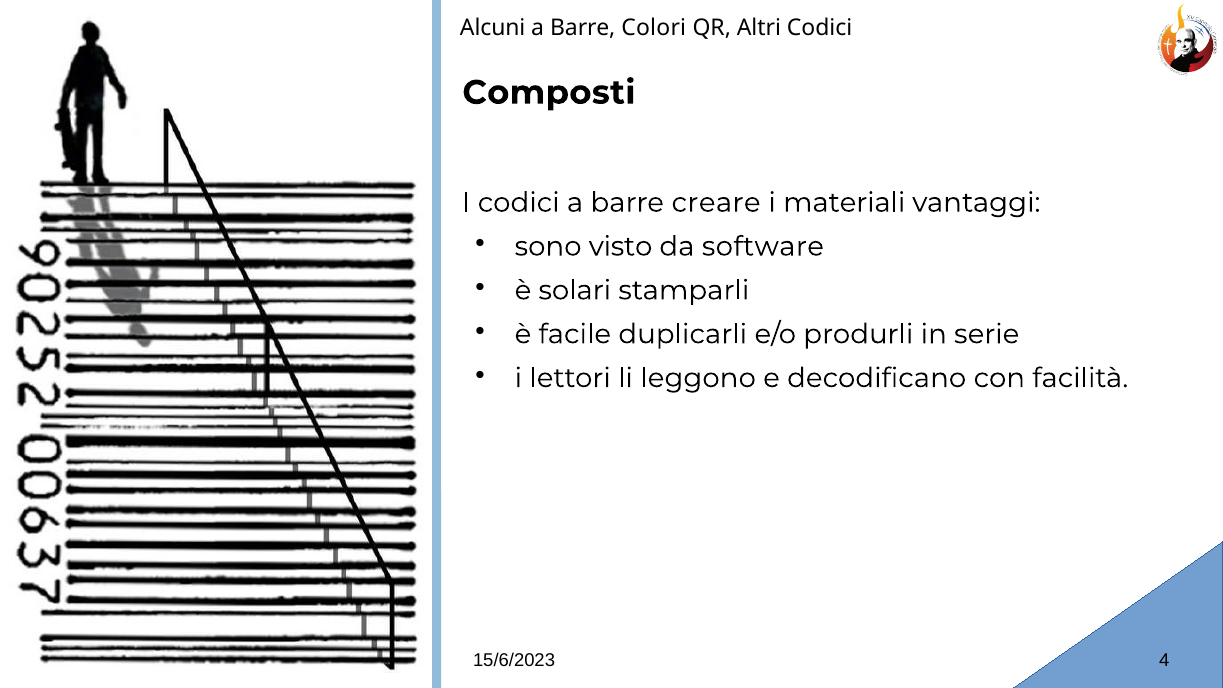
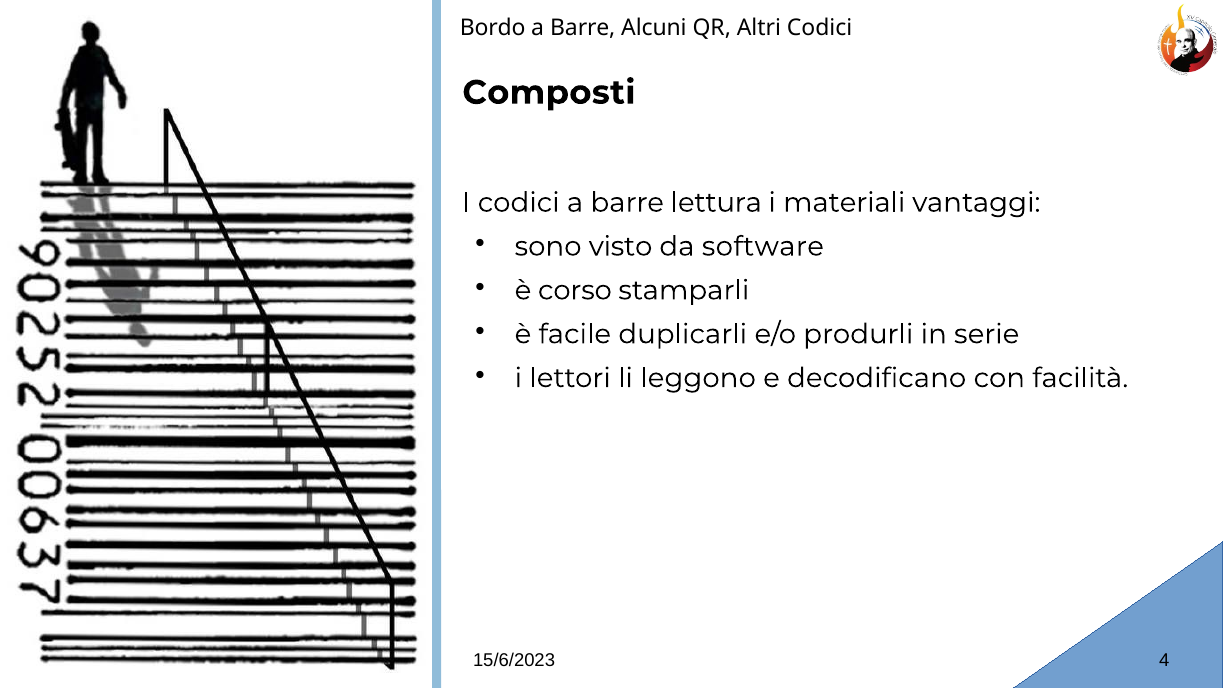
Alcuni: Alcuni -> Bordo
Colori: Colori -> Alcuni
creare: creare -> lettura
solari: solari -> corso
